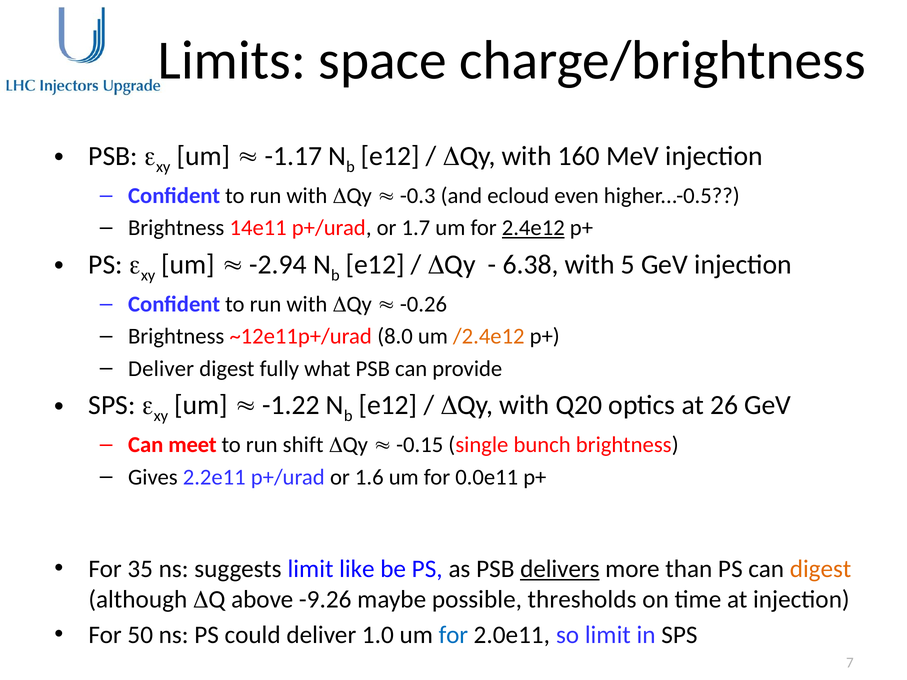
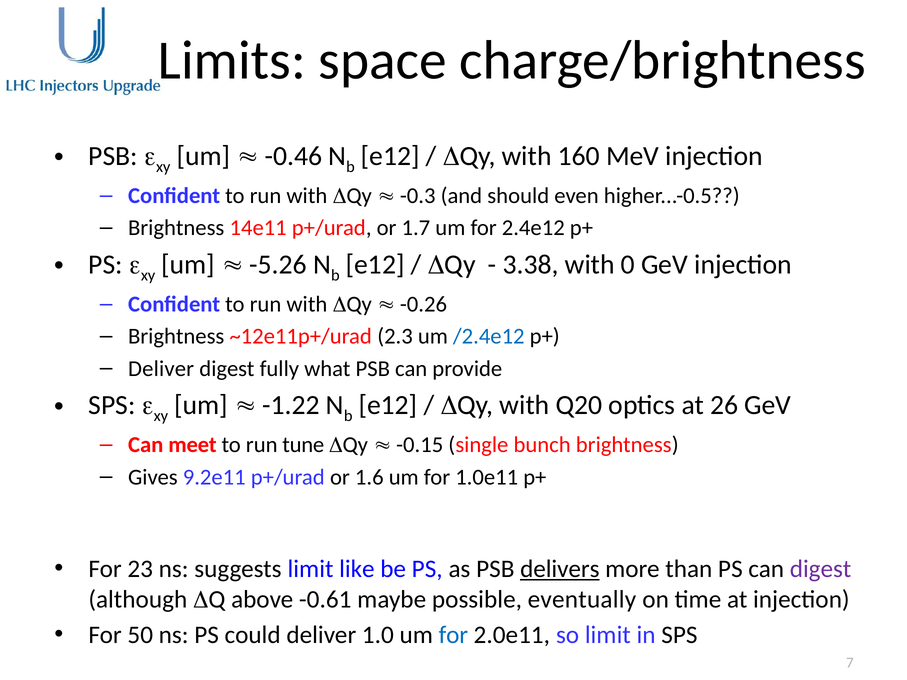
-1.17: -1.17 -> -0.46
ecloud: ecloud -> should
2.4e12 underline: present -> none
-2.94: -2.94 -> -5.26
6.38: 6.38 -> 3.38
5: 5 -> 0
8.0: 8.0 -> 2.3
/2.4e12 colour: orange -> blue
shift: shift -> tune
2.2e11: 2.2e11 -> 9.2e11
0.0e11: 0.0e11 -> 1.0e11
35: 35 -> 23
digest at (821, 569) colour: orange -> purple
-9.26: -9.26 -> -0.61
thresholds: thresholds -> eventually
